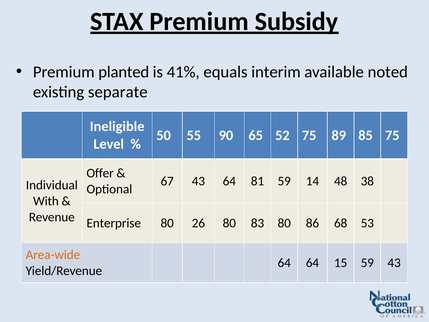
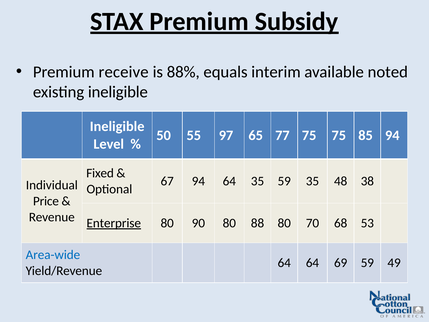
planted: planted -> receive
41%: 41% -> 88%
existing separate: separate -> ineligible
90: 90 -> 97
52: 52 -> 77
75 89: 89 -> 75
85 75: 75 -> 94
Offer: Offer -> Fixed
67 43: 43 -> 94
64 81: 81 -> 35
59 14: 14 -> 35
With: With -> Price
Enterprise underline: none -> present
26: 26 -> 90
83: 83 -> 88
86: 86 -> 70
Area-wide colour: orange -> blue
15: 15 -> 69
59 43: 43 -> 49
